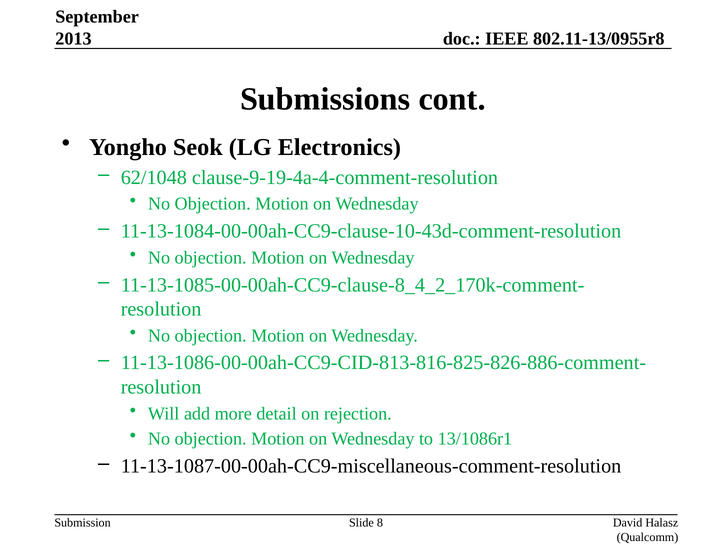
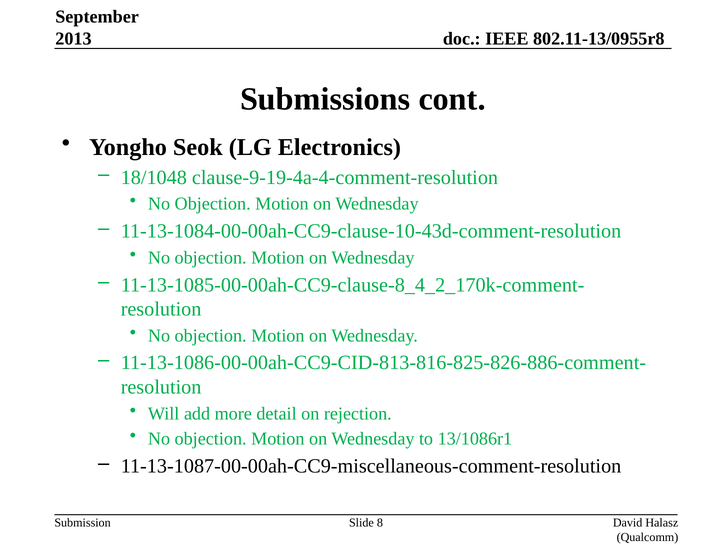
62/1048: 62/1048 -> 18/1048
